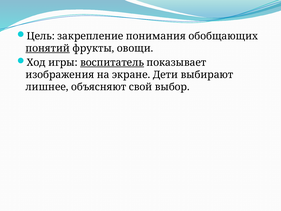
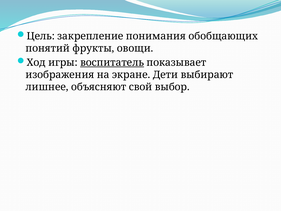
понятий underline: present -> none
